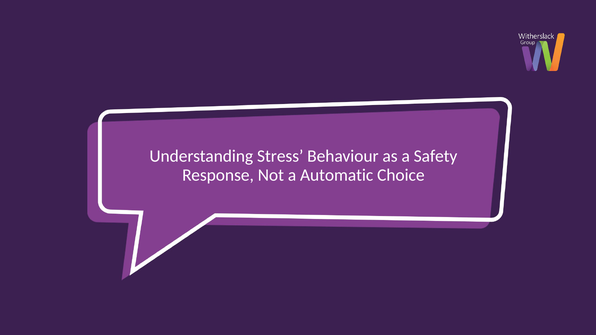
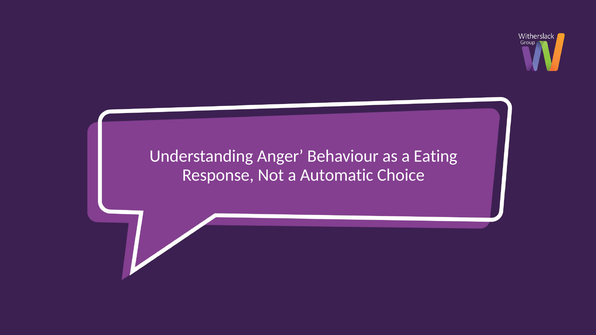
Stress: Stress -> Anger
Safety: Safety -> Eating
